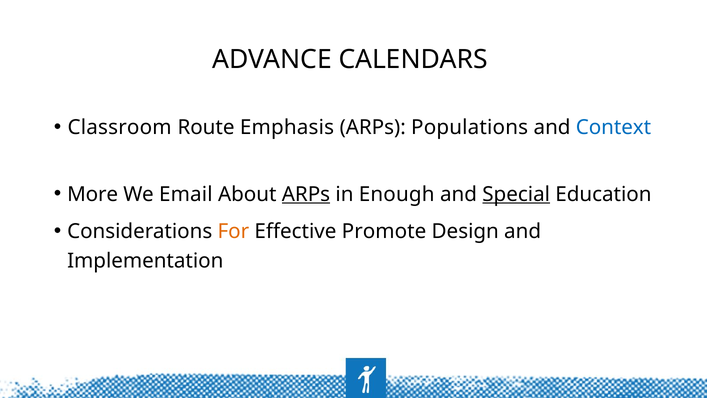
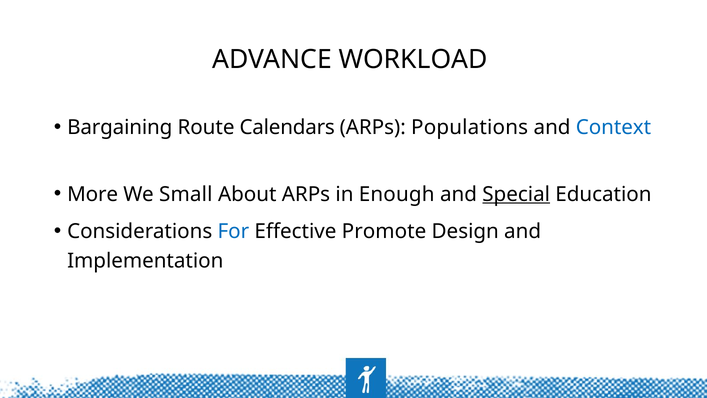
CALENDARS: CALENDARS -> WORKLOAD
Classroom: Classroom -> Bargaining
Emphasis: Emphasis -> Calendars
Email: Email -> Small
ARPs at (306, 194) underline: present -> none
For colour: orange -> blue
